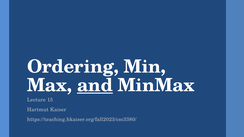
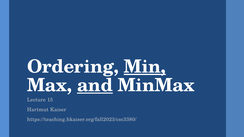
Min underline: none -> present
